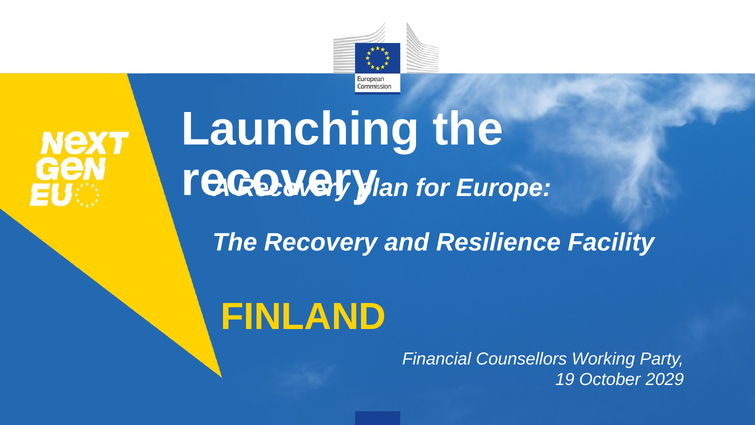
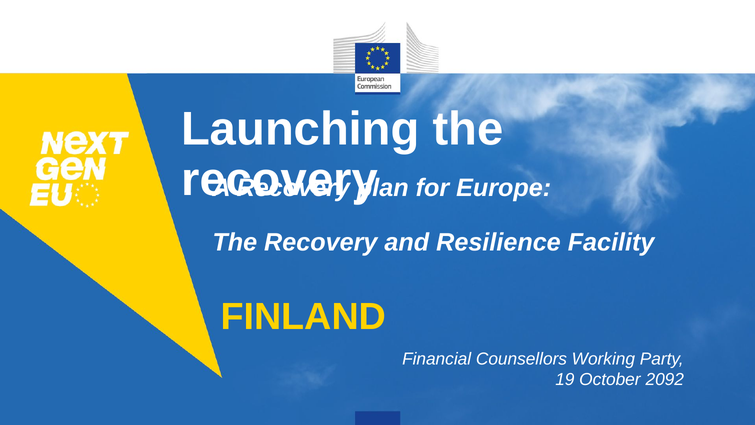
2029: 2029 -> 2092
